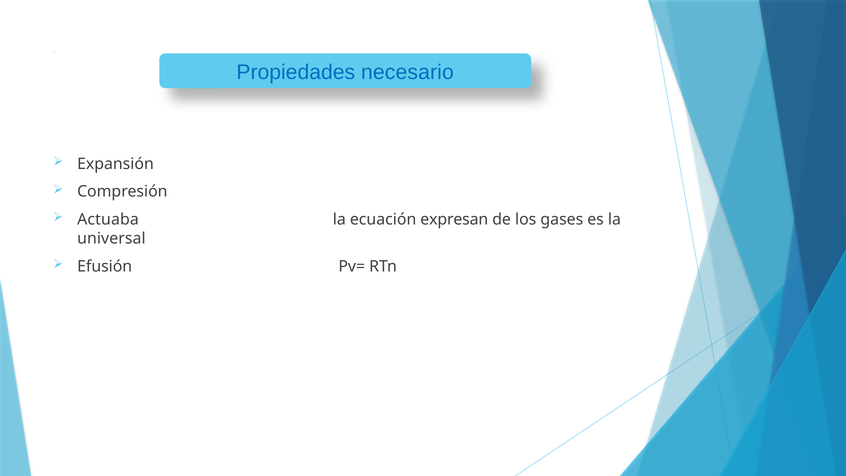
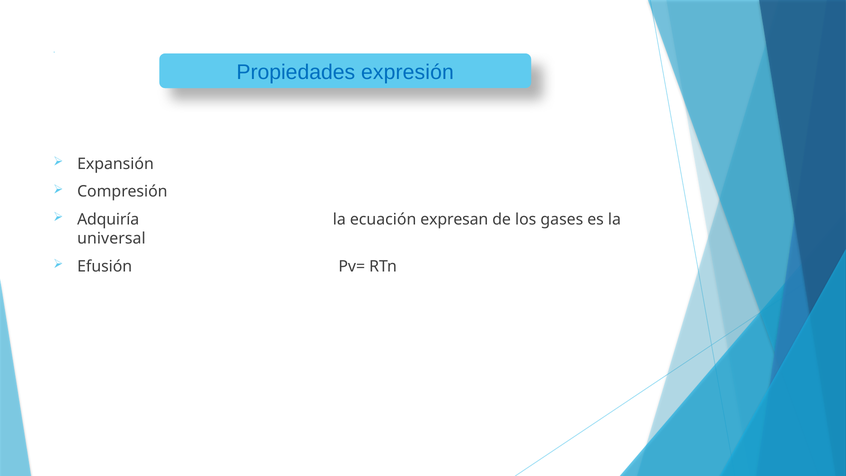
necesario: necesario -> expresión
Actuaba: Actuaba -> Adquiría
